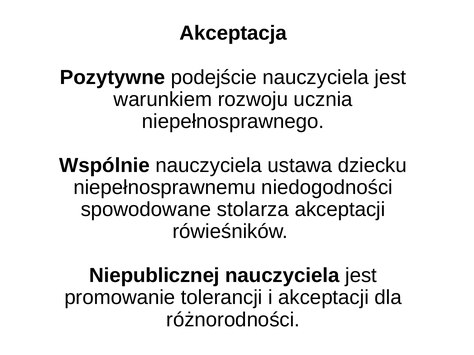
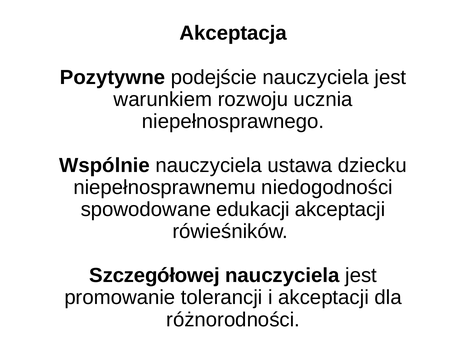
stolarza: stolarza -> edukacji
Niepublicznej: Niepublicznej -> Szczegółowej
